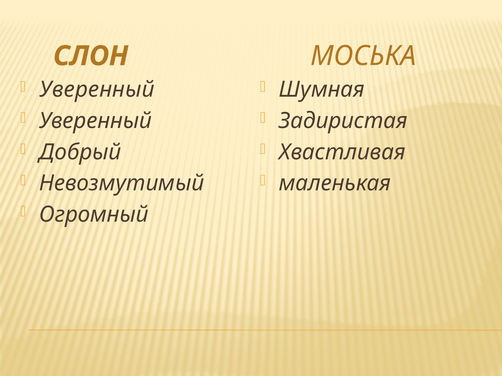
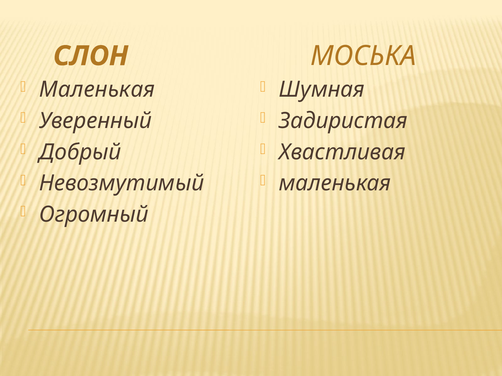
Уверенный at (97, 90): Уверенный -> Маленькая
